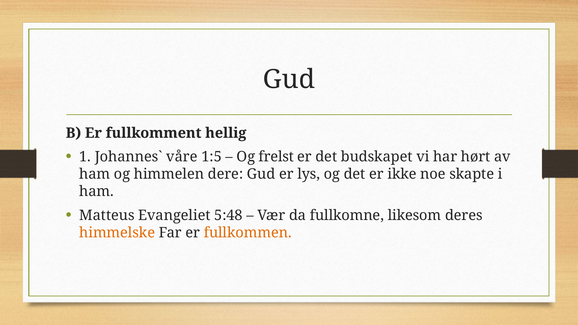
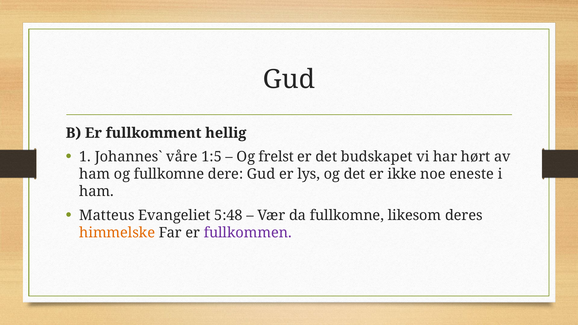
og himmelen: himmelen -> fullkomne
skapte: skapte -> eneste
fullkommen colour: orange -> purple
